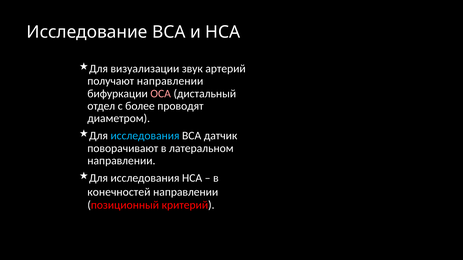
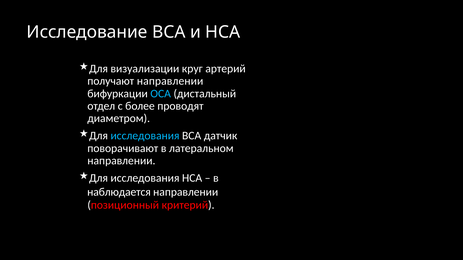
звук: звук -> круг
ОСА colour: pink -> light blue
конечностей: конечностей -> наблюдается
